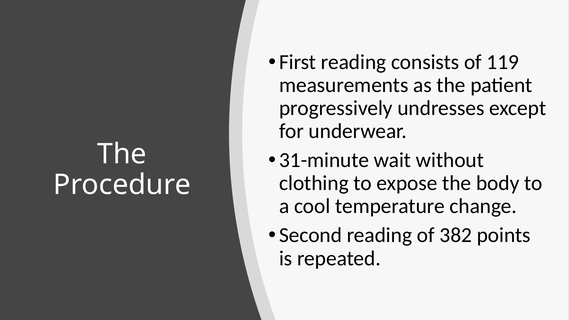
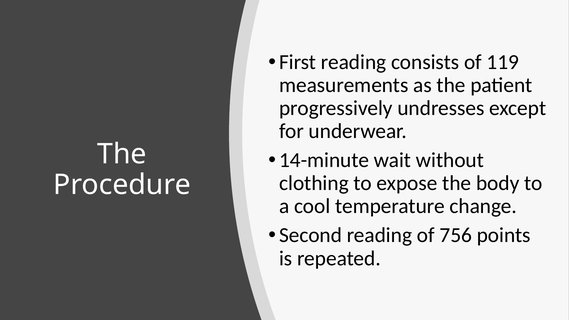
31-minute: 31-minute -> 14-minute
382: 382 -> 756
